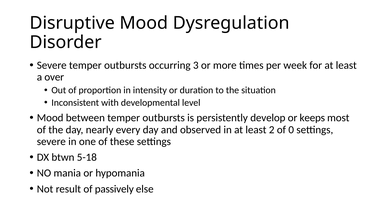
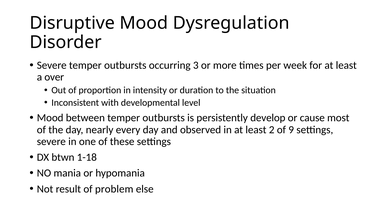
keeps: keeps -> cause
0: 0 -> 9
5-18: 5-18 -> 1-18
passively: passively -> problem
